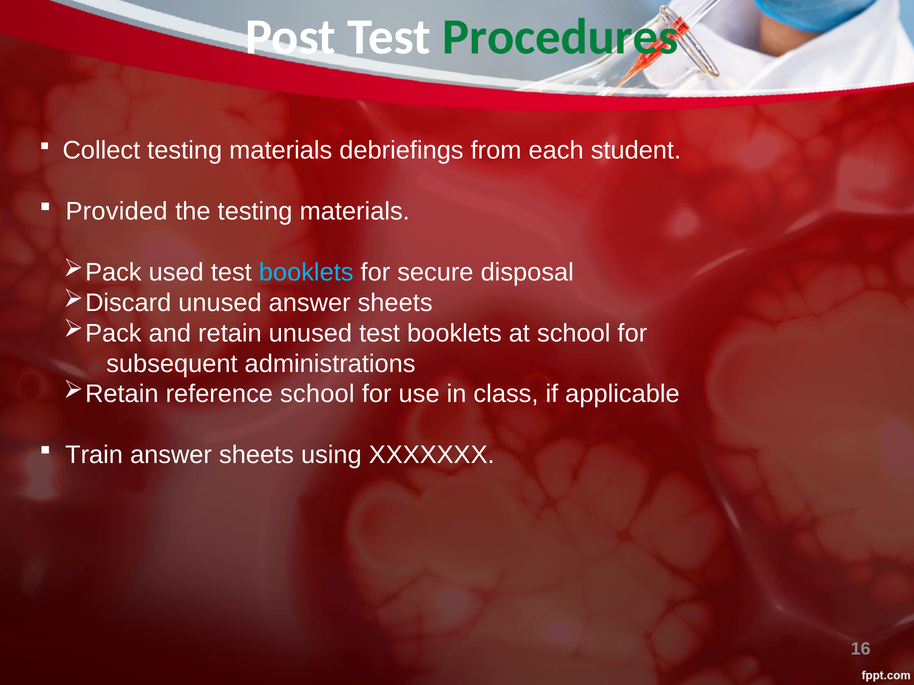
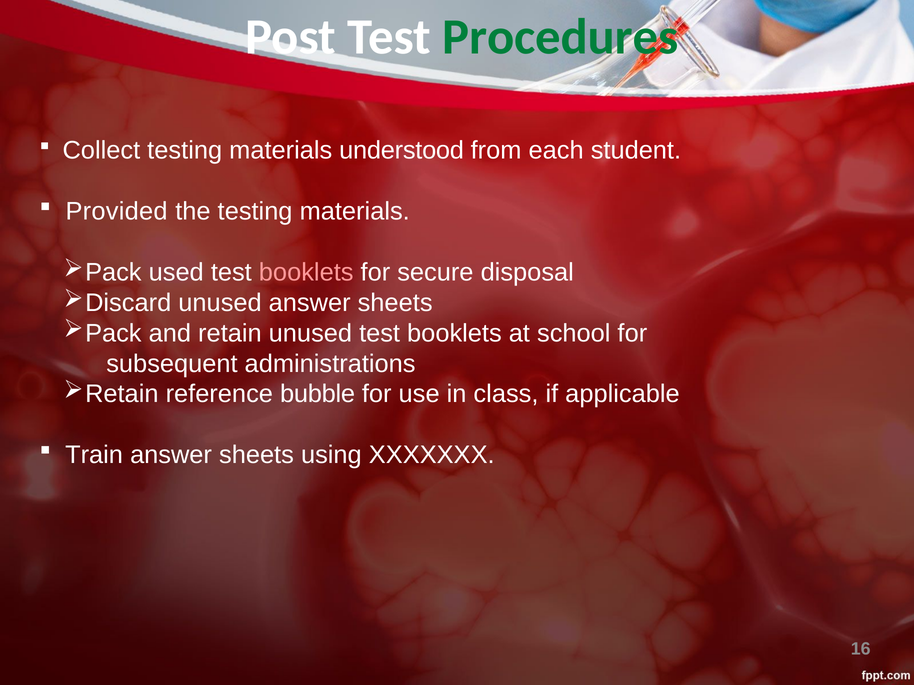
debriefings: debriefings -> understood
booklets at (306, 272) colour: light blue -> pink
reference school: school -> bubble
